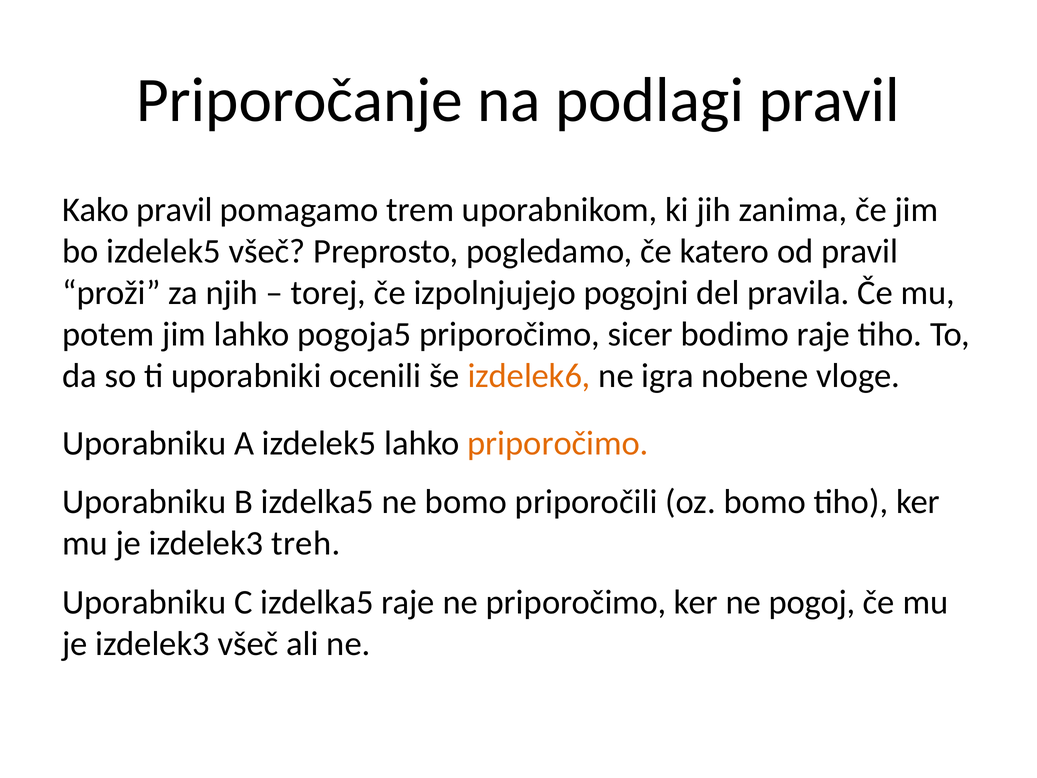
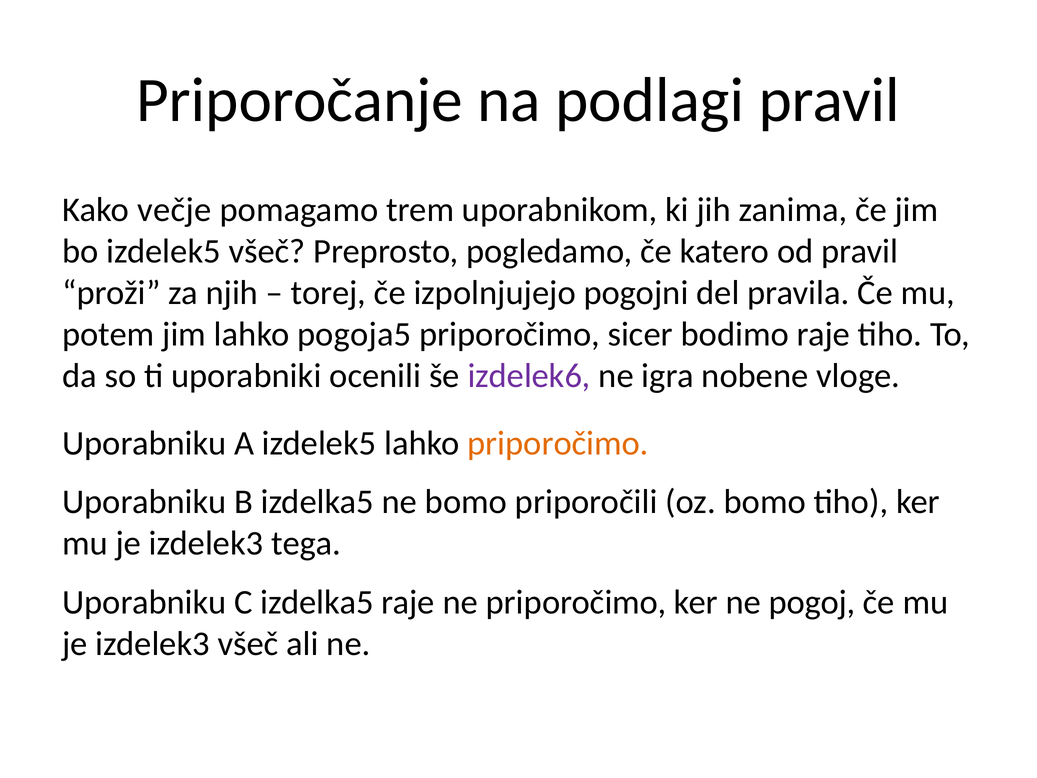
Kako pravil: pravil -> večje
izdelek6 colour: orange -> purple
treh: treh -> tega
